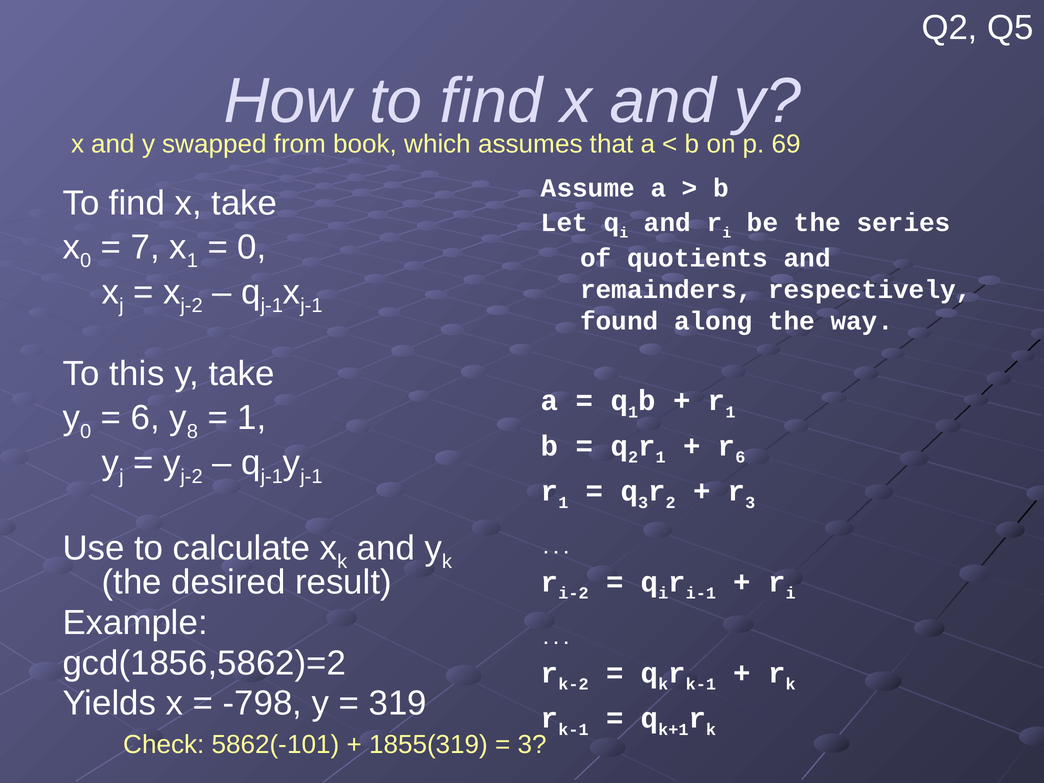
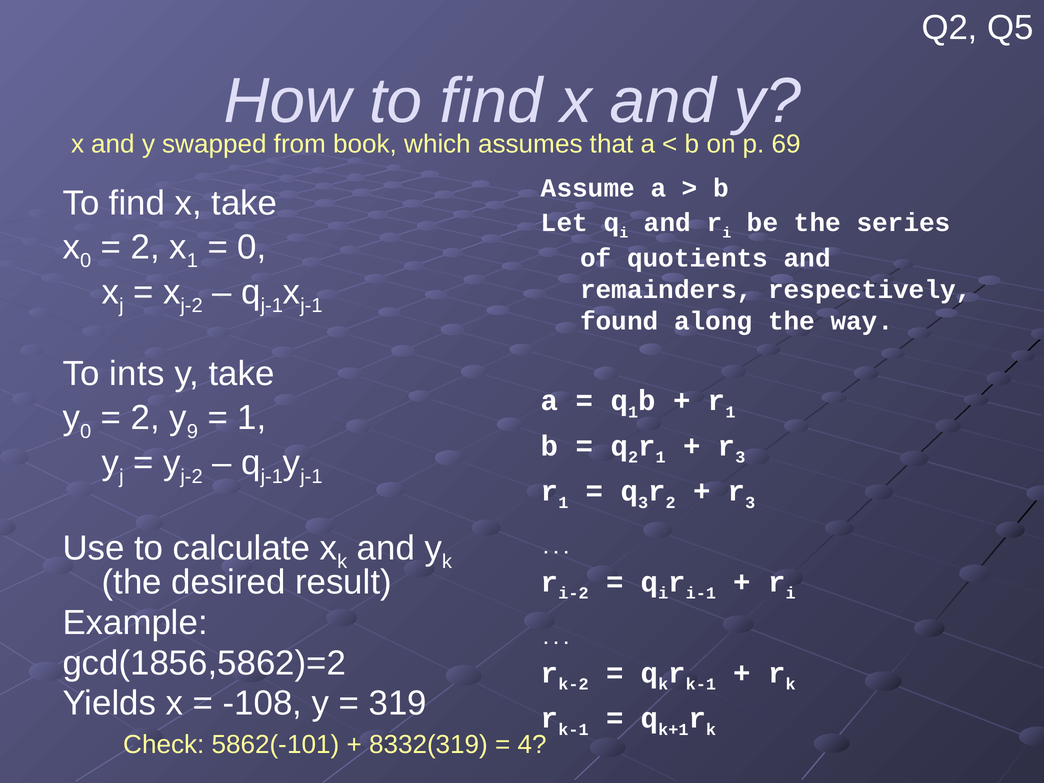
7 at (145, 247): 7 -> 2
this: this -> ints
6 at (145, 418): 6 -> 2
8: 8 -> 9
6 at (740, 457): 6 -> 3
-798: -798 -> -108
1855(319: 1855(319 -> 8332(319
3 at (532, 745): 3 -> 4
